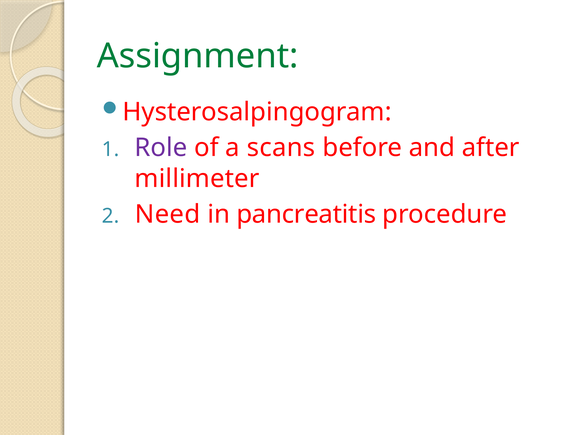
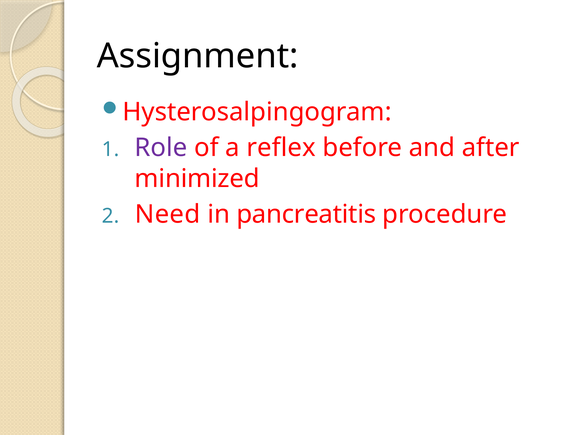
Assignment colour: green -> black
scans: scans -> reflex
millimeter: millimeter -> minimized
